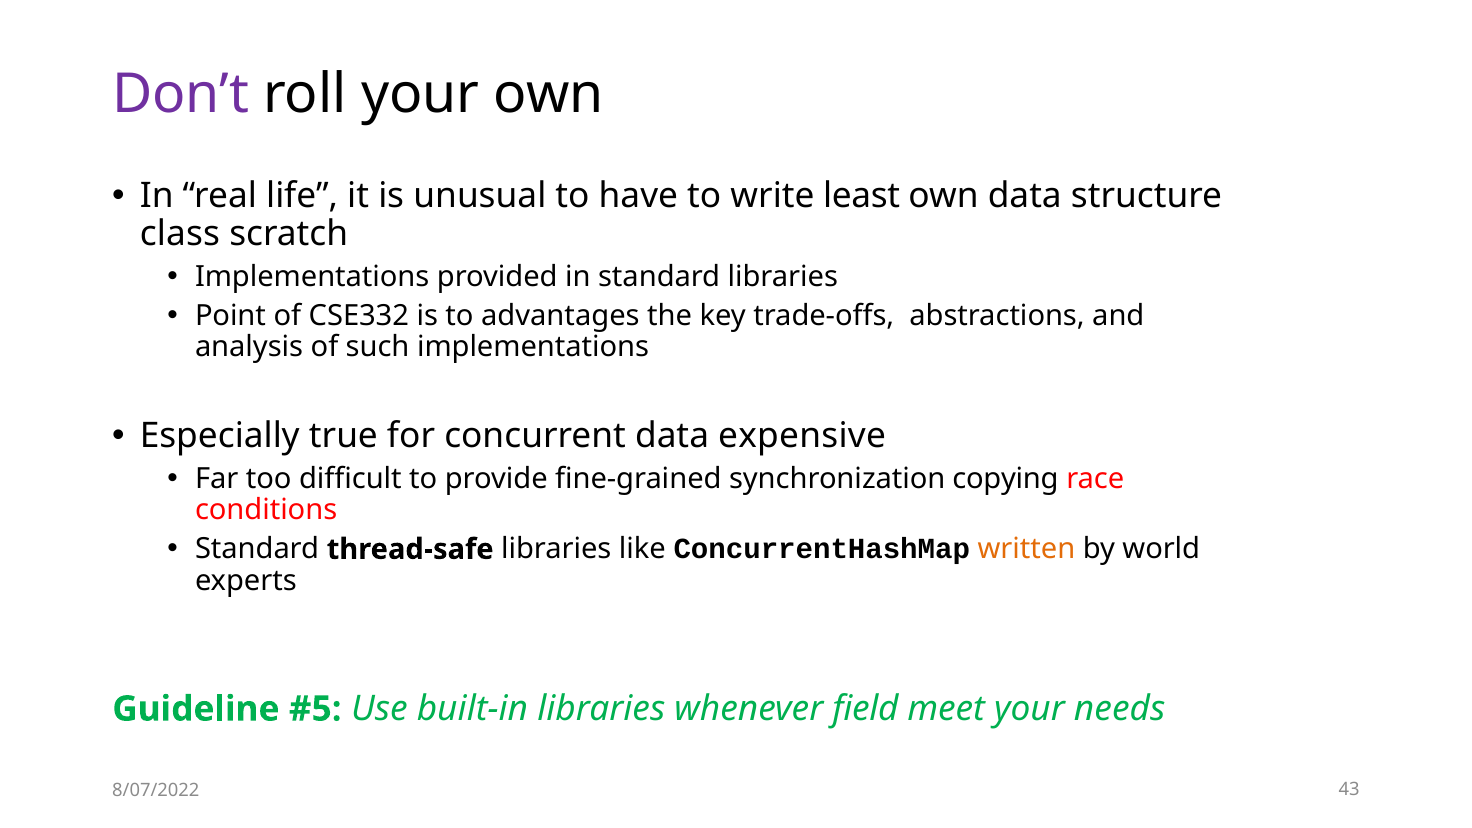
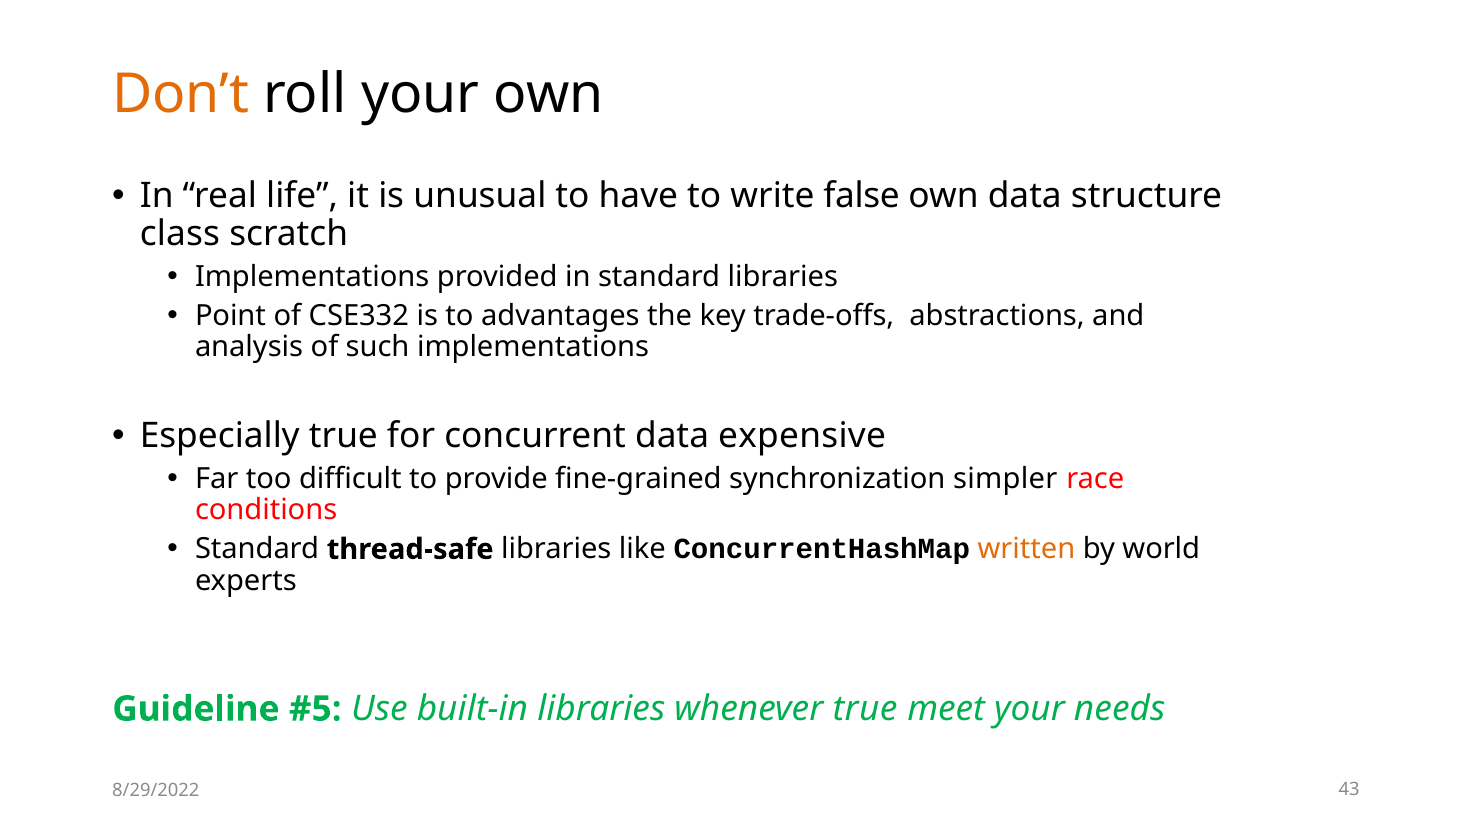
Don’t colour: purple -> orange
least: least -> false
copying: copying -> simpler
whenever field: field -> true
8/07/2022: 8/07/2022 -> 8/29/2022
